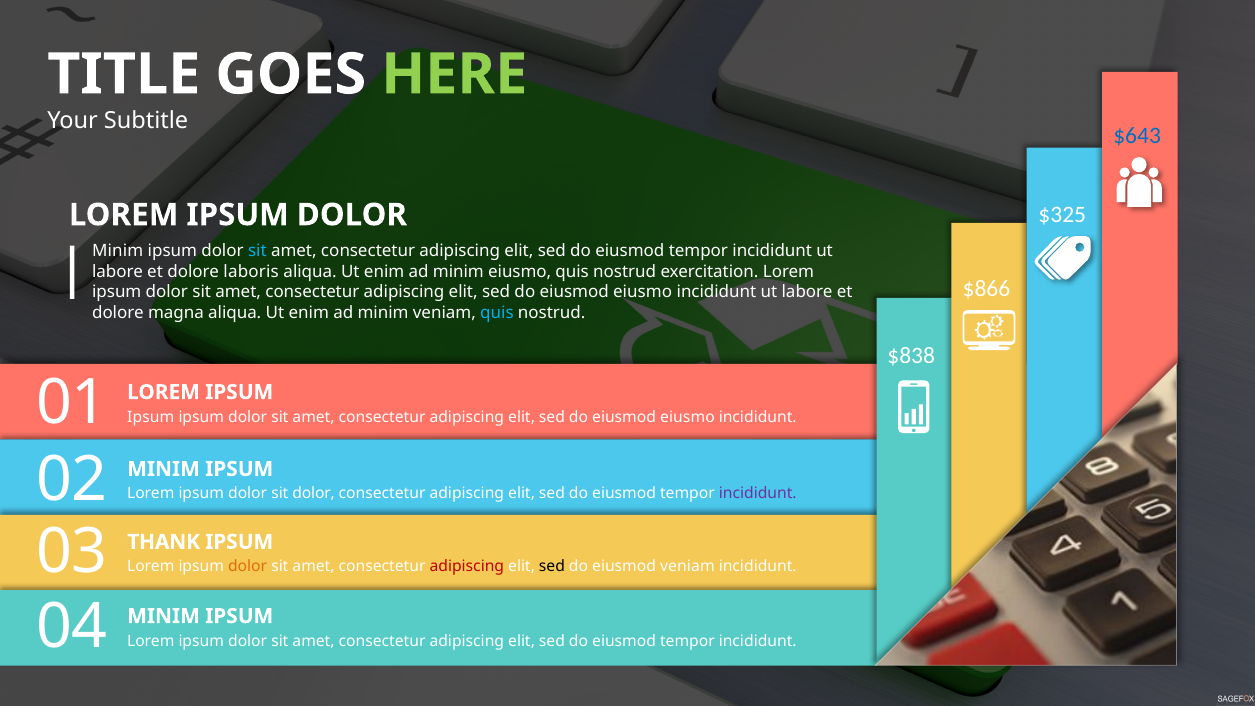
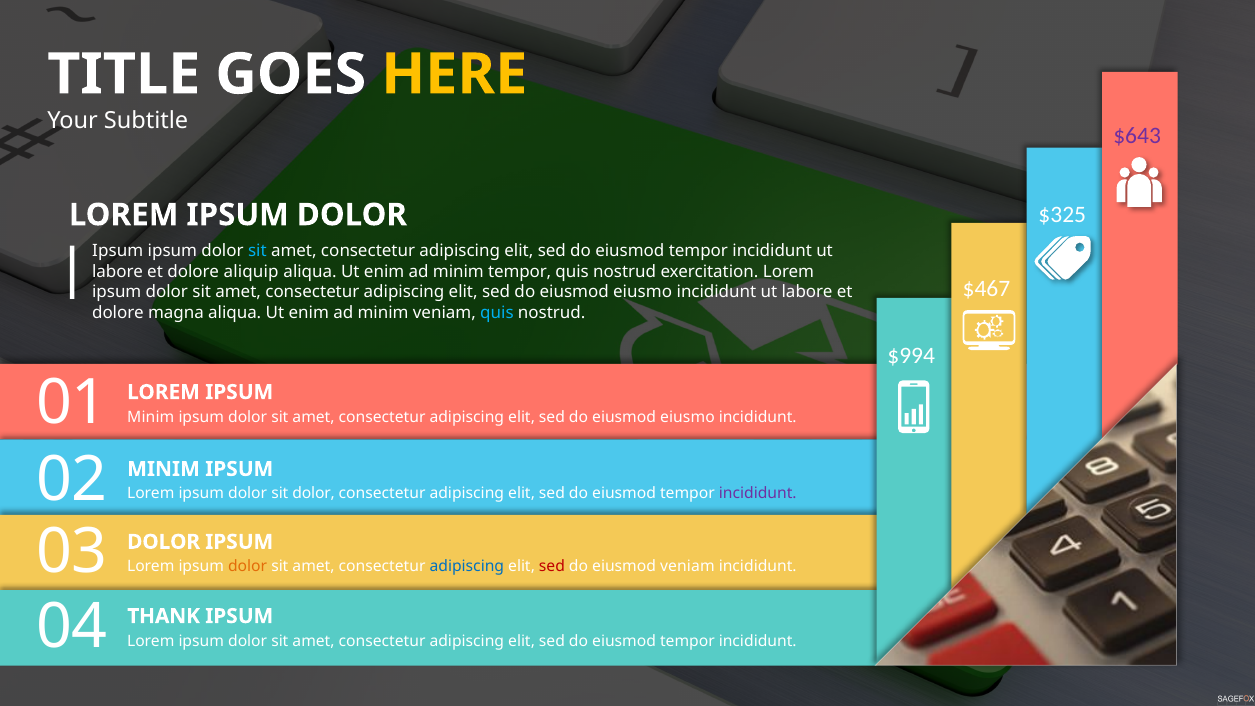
HERE colour: light green -> yellow
$643 colour: blue -> purple
Minim at (118, 251): Minim -> Ipsum
laboris: laboris -> aliquip
minim eiusmo: eiusmo -> tempor
$866: $866 -> $467
$838: $838 -> $994
Ipsum at (151, 417): Ipsum -> Minim
03 THANK: THANK -> DOLOR
adipiscing at (467, 567) colour: red -> blue
sed at (552, 567) colour: black -> red
04 MINIM: MINIM -> THANK
